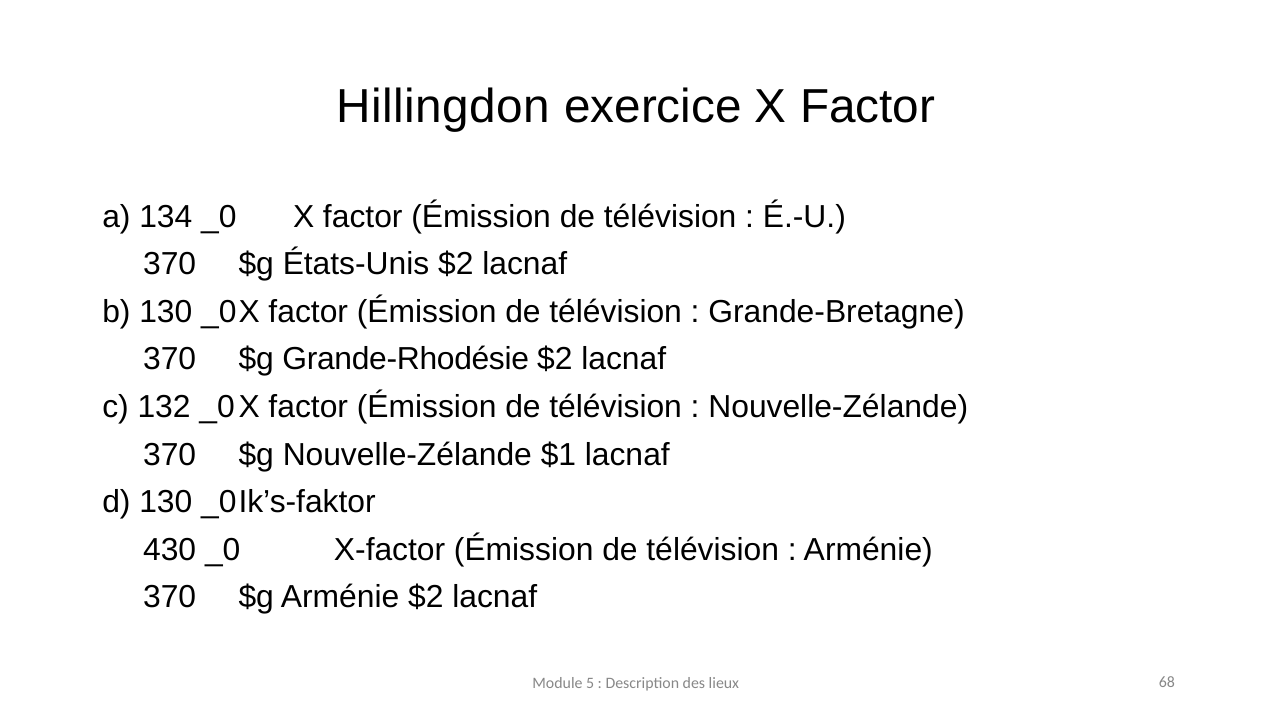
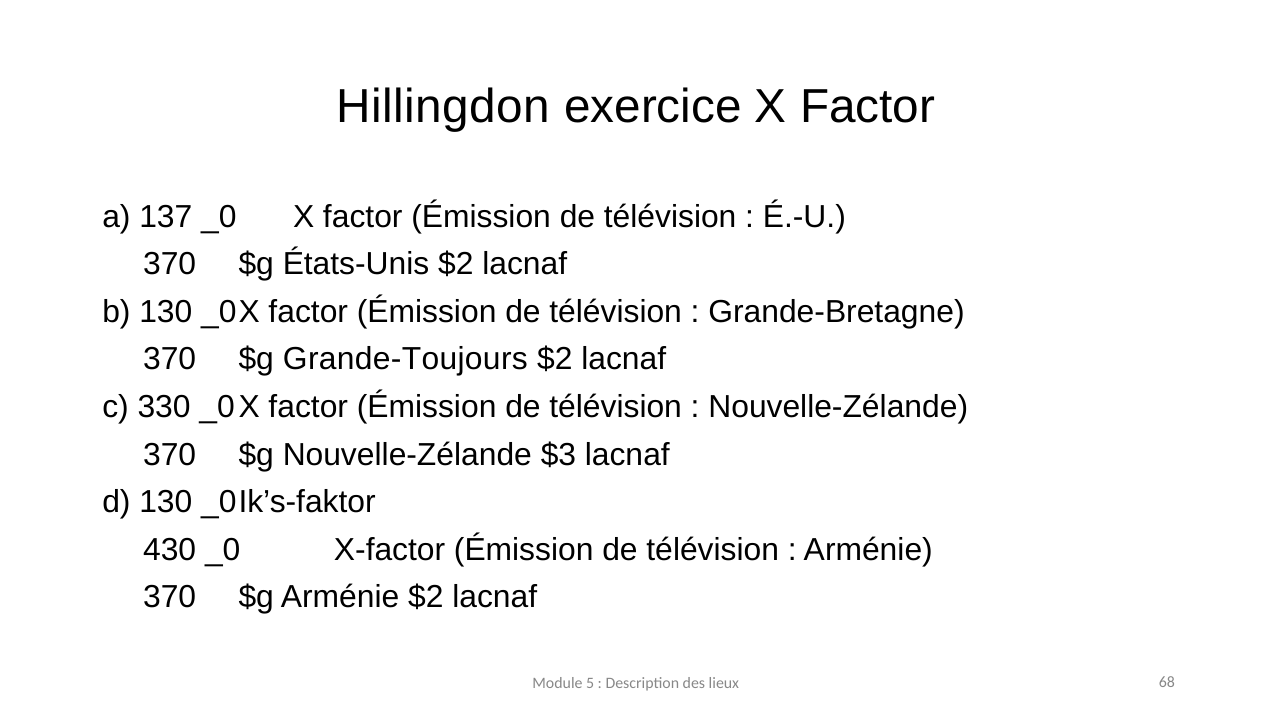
134: 134 -> 137
Grande-Rhodésie: Grande-Rhodésie -> Grande-Toujours
132: 132 -> 330
$1: $1 -> $3
